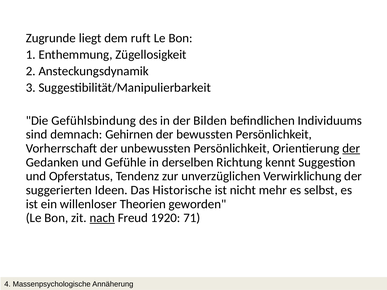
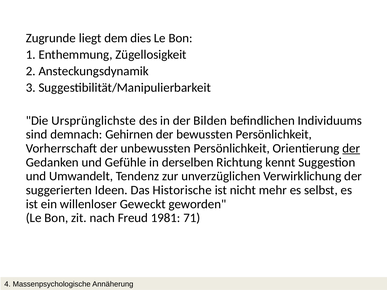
ruft: ruft -> dies
Gefühlsbindung: Gefühlsbindung -> Ursprünglichste
Opferstatus: Opferstatus -> Umwandelt
Theorien: Theorien -> Geweckt
nach underline: present -> none
1920: 1920 -> 1981
